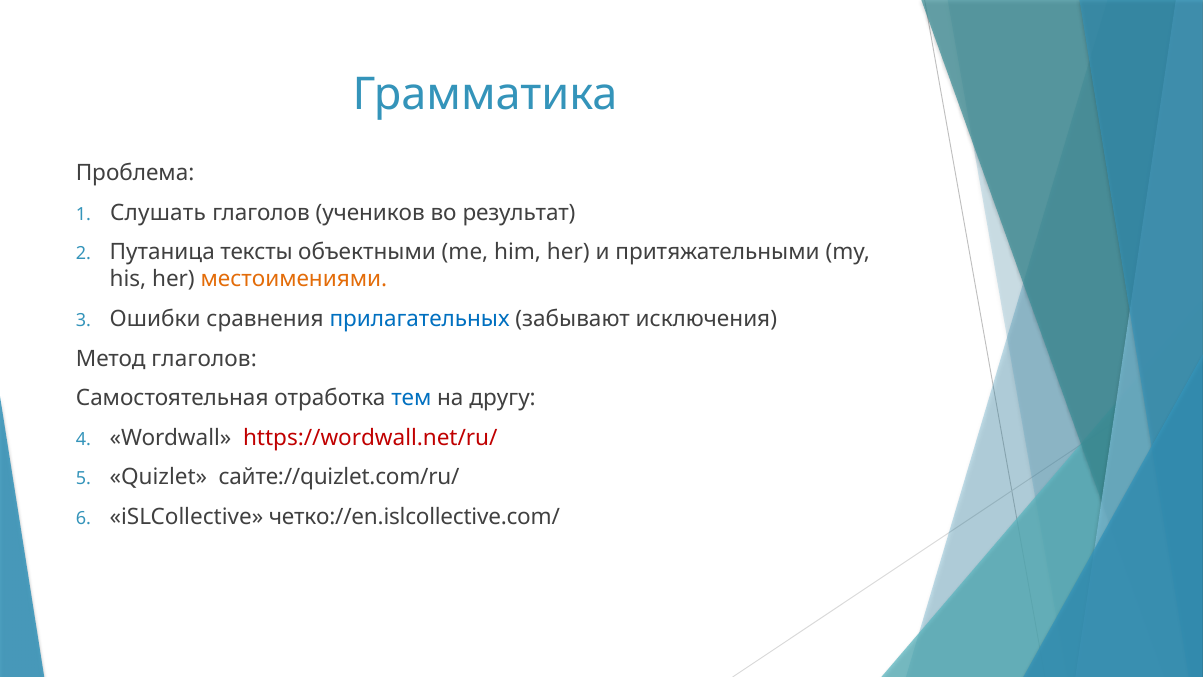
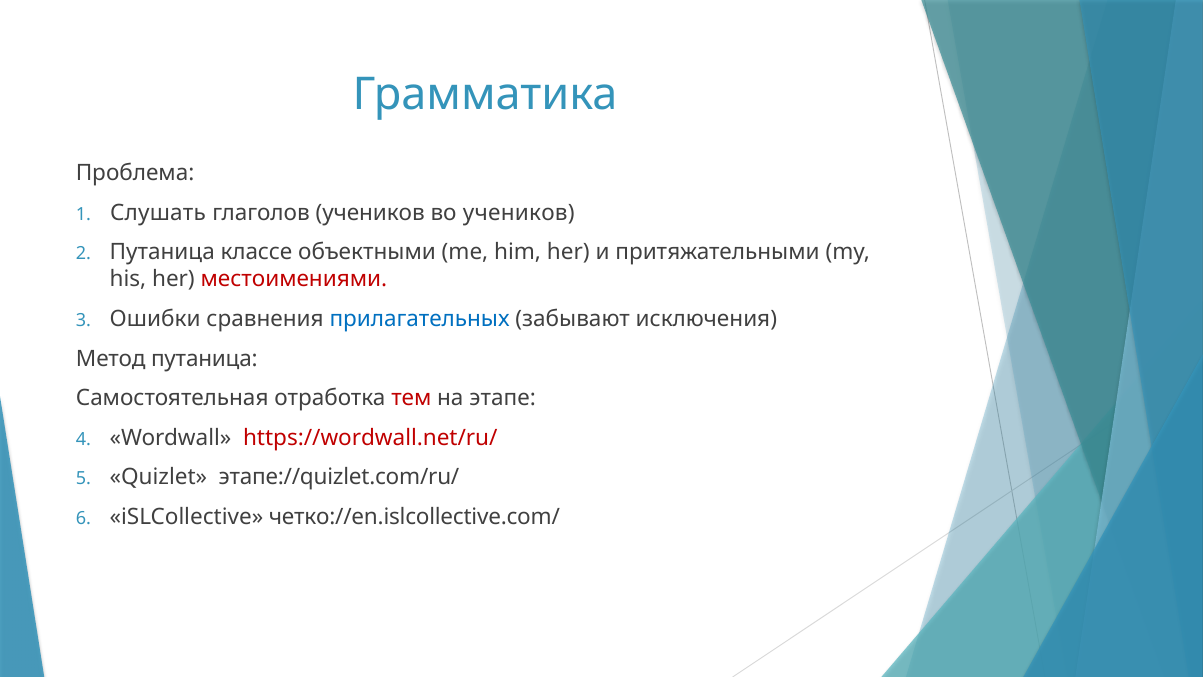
во результат: результат -> учеников
тексты: тексты -> классе
местоимениями colour: orange -> red
Метод глаголов: глаголов -> путаница
тем colour: blue -> red
другу: другу -> этапе
сайте://quizlet.com/ru/: сайте://quizlet.com/ru/ -> этапе://quizlet.com/ru/
